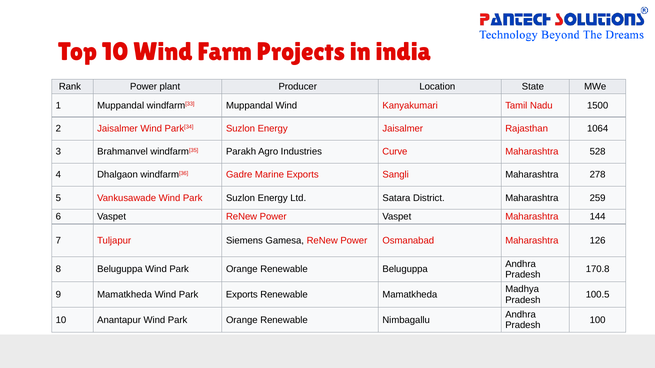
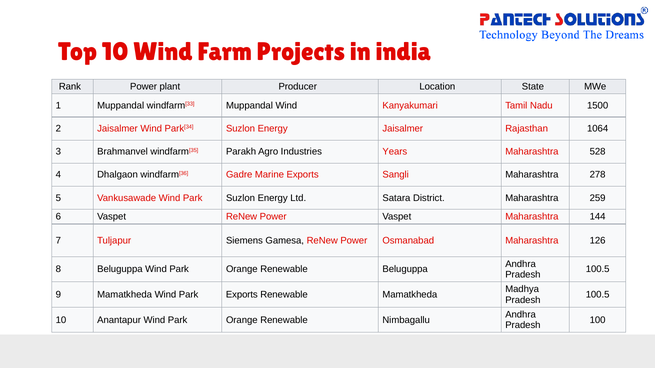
Curve: Curve -> Years
170.8 at (598, 270): 170.8 -> 100.5
